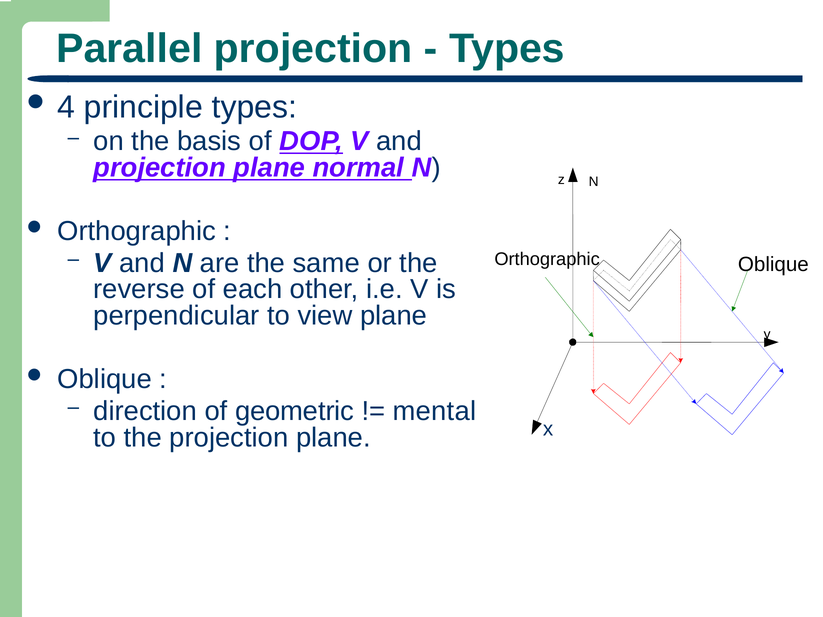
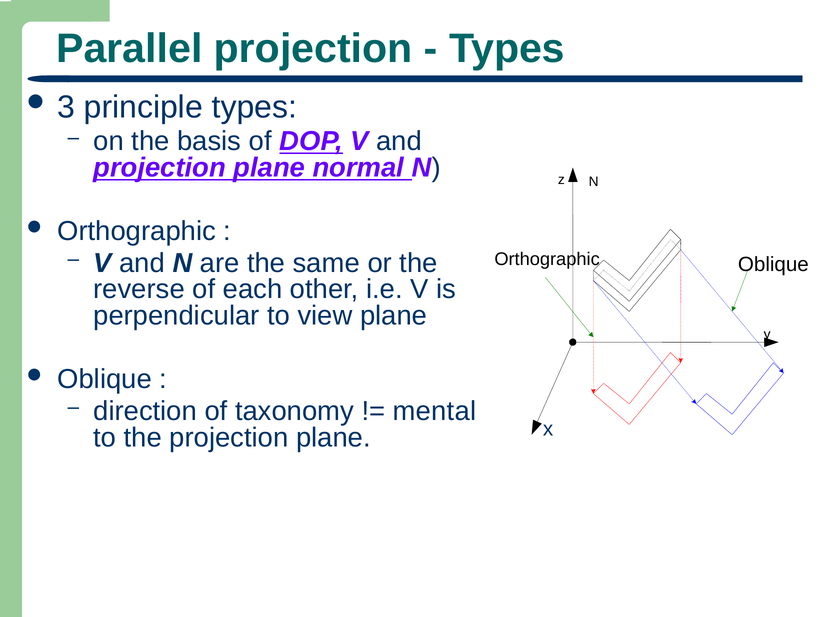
4: 4 -> 3
geometric: geometric -> taxonomy
